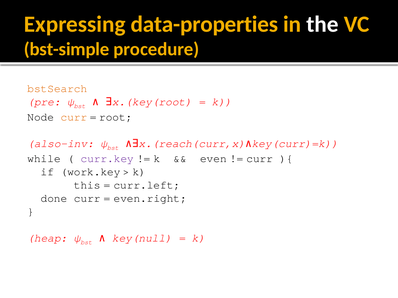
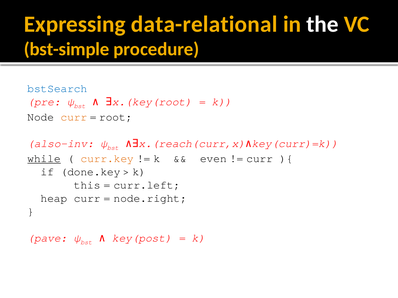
data-properties: data-properties -> data-relational
bstSearch colour: orange -> blue
while underline: none -> present
curr.key colour: purple -> orange
work.key: work.key -> done.key
done: done -> heap
even.right: even.right -> node.right
heap: heap -> pave
key(null: key(null -> key(post
